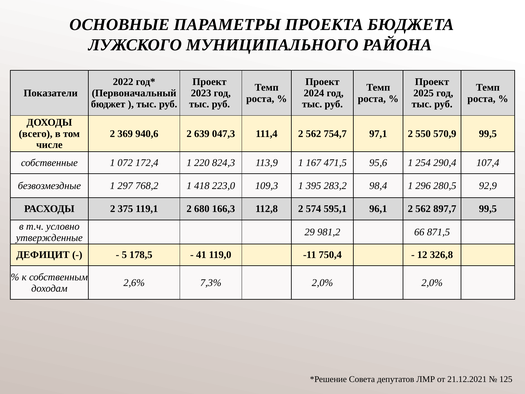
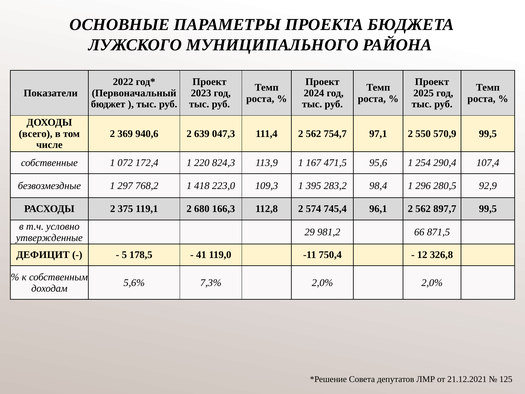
595,1: 595,1 -> 745,4
2,6%: 2,6% -> 5,6%
